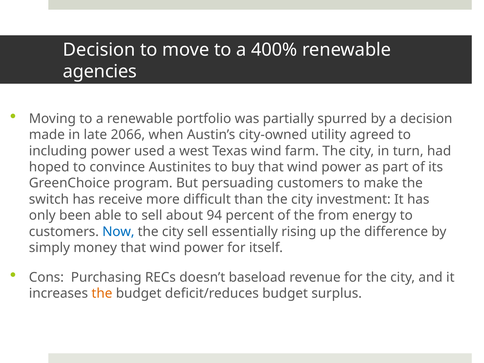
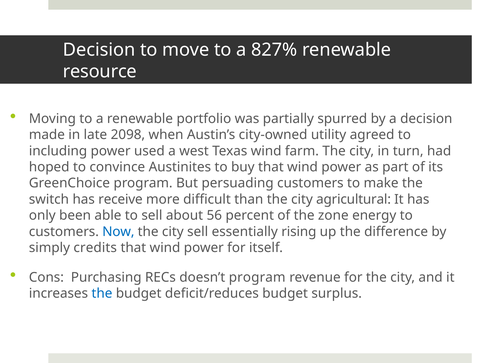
400%: 400% -> 827%
agencies: agencies -> resource
2066: 2066 -> 2098
investment: investment -> agricultural
94: 94 -> 56
from: from -> zone
money: money -> credits
doesn’t baseload: baseload -> program
the at (102, 294) colour: orange -> blue
